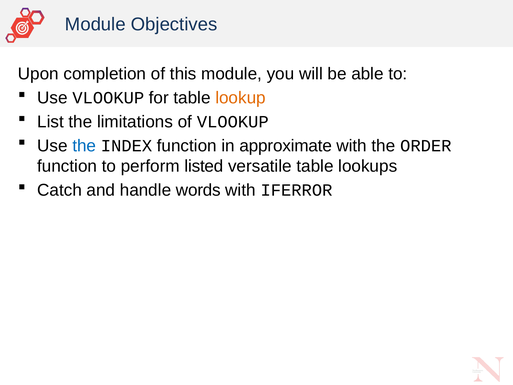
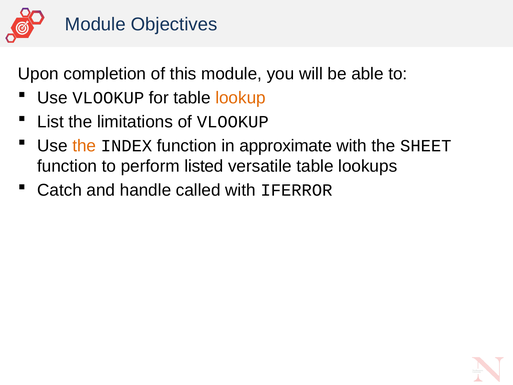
the at (84, 146) colour: blue -> orange
ORDER: ORDER -> SHEET
words: words -> called
